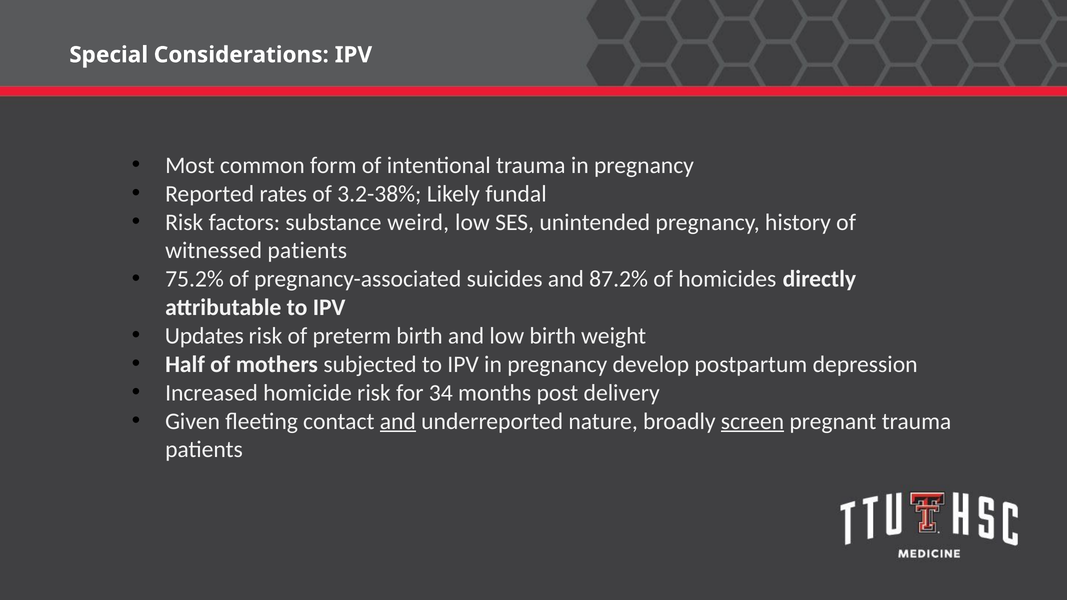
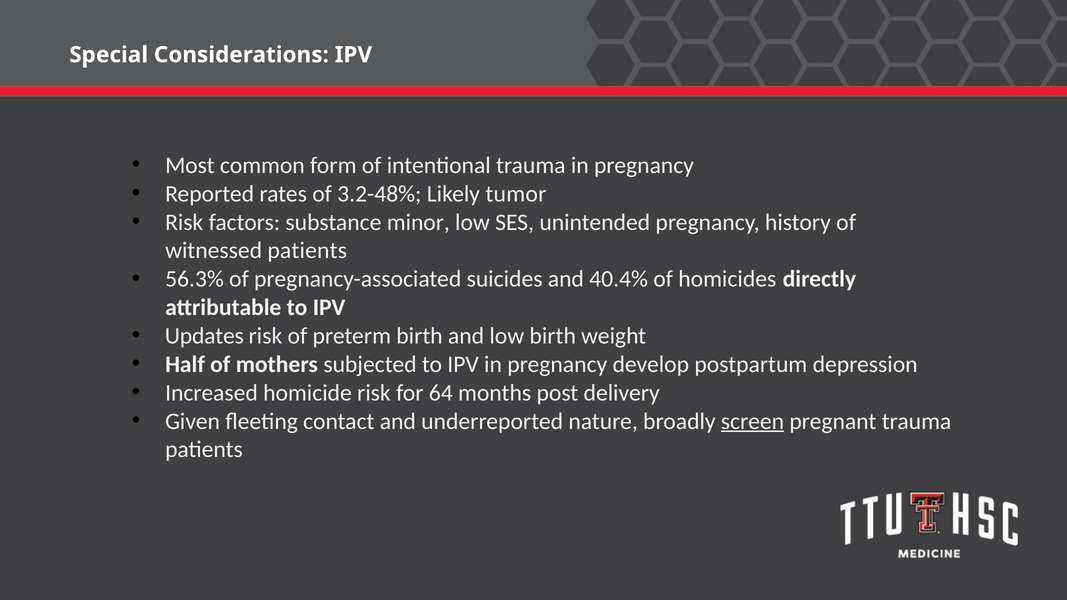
3.2-38%: 3.2-38% -> 3.2-48%
fundal: fundal -> tumor
weird: weird -> minor
75.2%: 75.2% -> 56.3%
87.2%: 87.2% -> 40.4%
34: 34 -> 64
and at (398, 421) underline: present -> none
